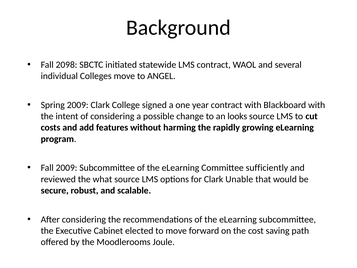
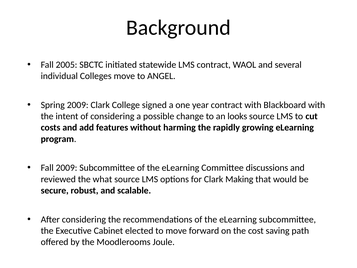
2098: 2098 -> 2005
sufficiently: sufficiently -> discussions
Unable: Unable -> Making
